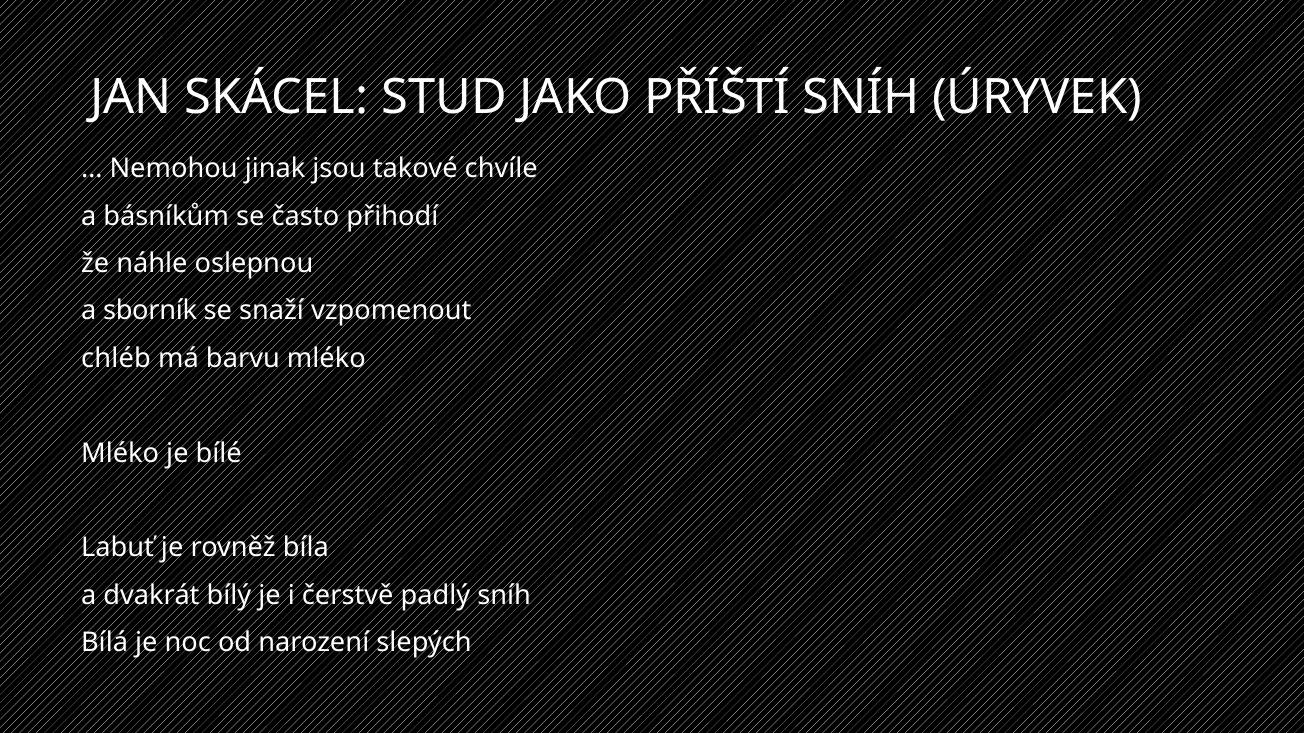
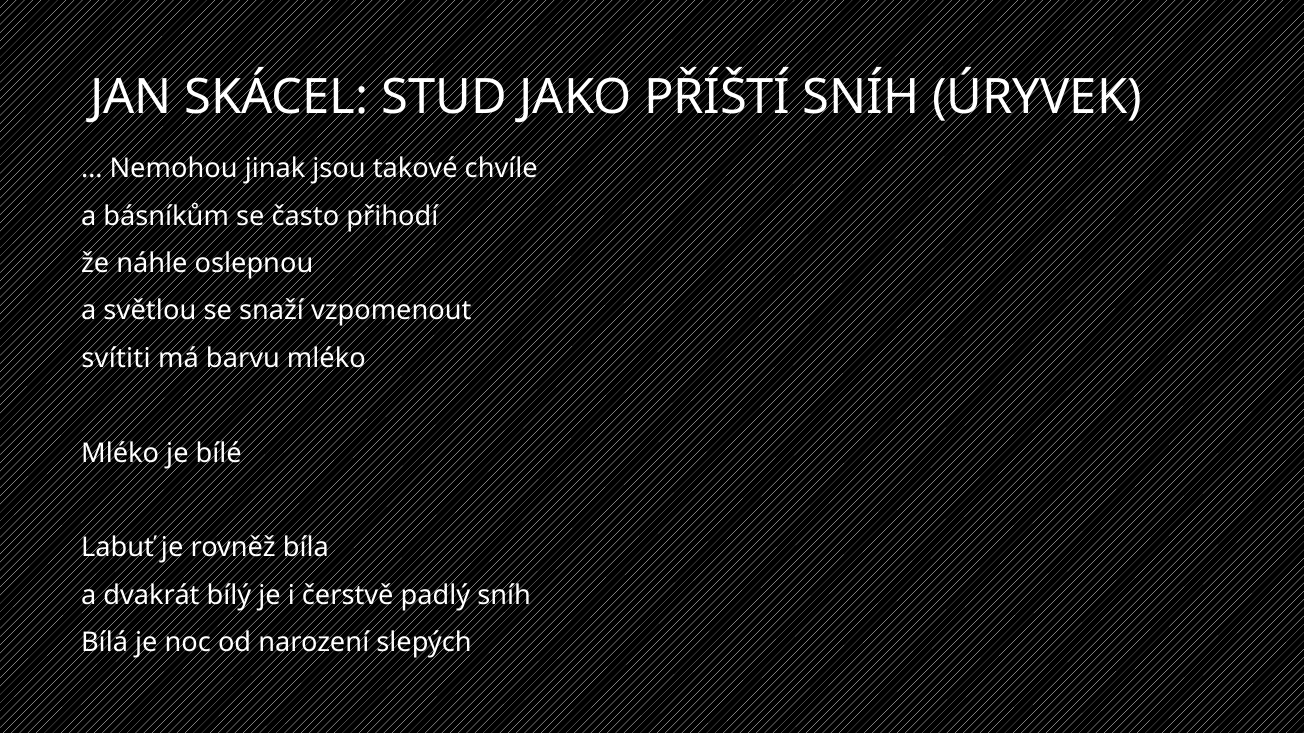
sborník: sborník -> světlou
chléb: chléb -> svítiti
